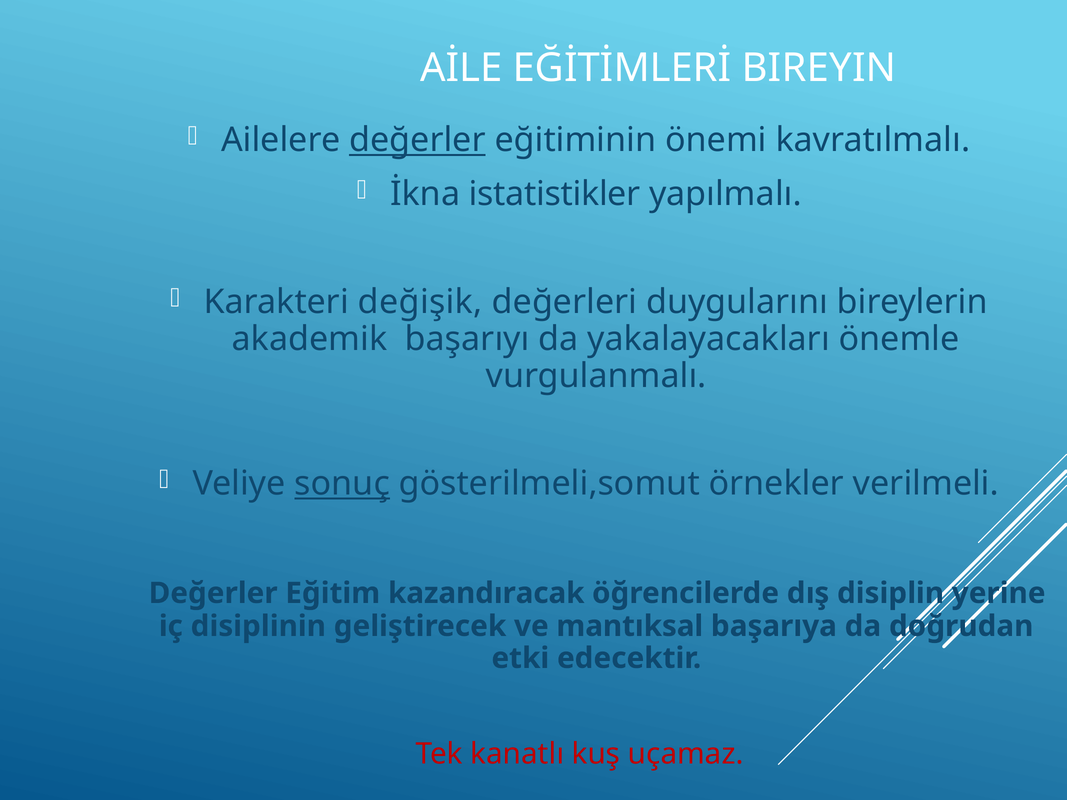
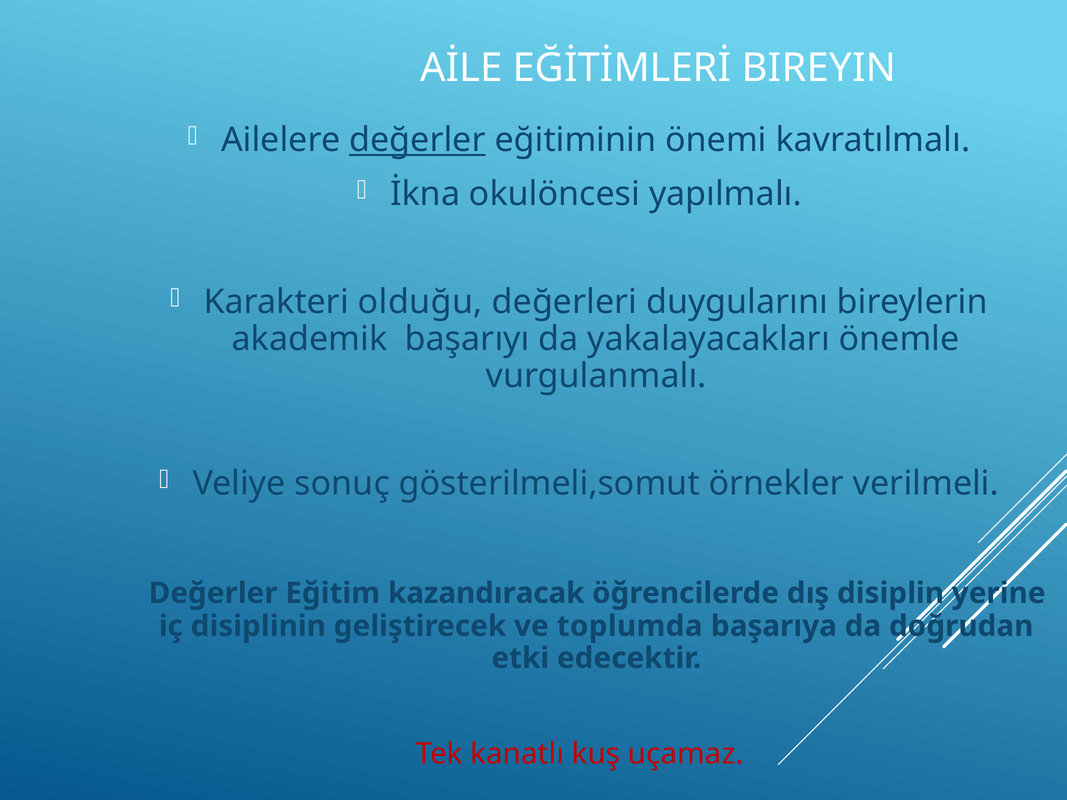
istatistikler: istatistikler -> okulöncesi
değişik: değişik -> olduğu
sonuç underline: present -> none
mantıksal: mantıksal -> toplumda
